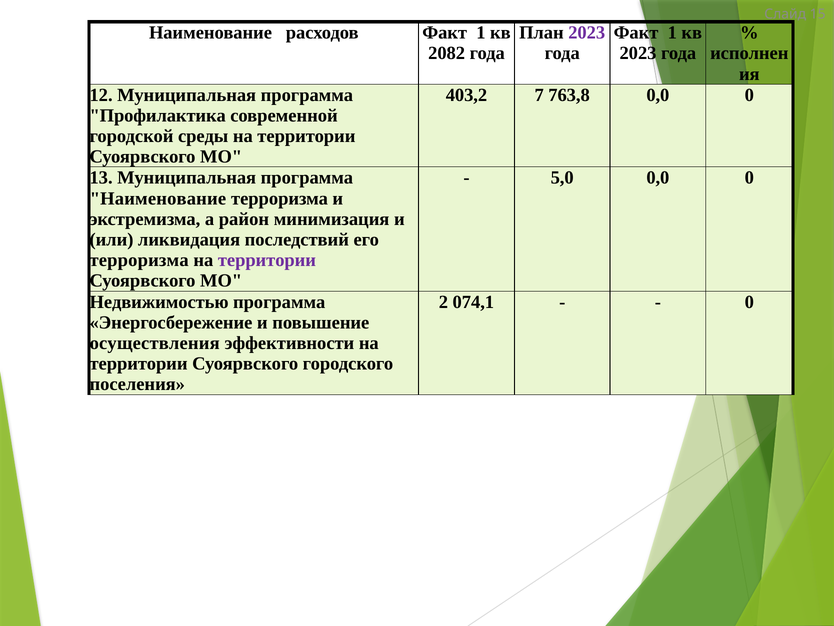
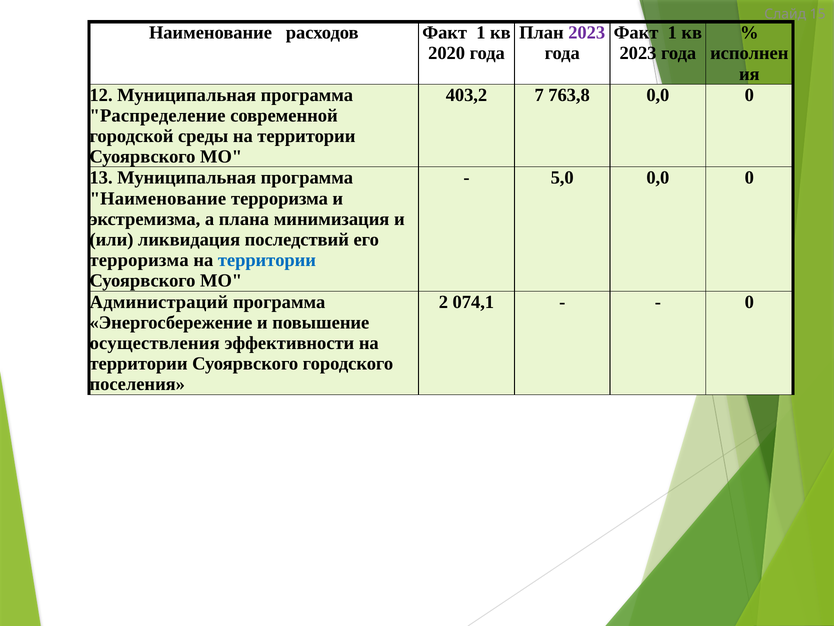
2082: 2082 -> 2020
Профилактика: Профилактика -> Распределение
район: район -> плана
территории at (267, 260) colour: purple -> blue
Недвижимостью: Недвижимостью -> Администраций
